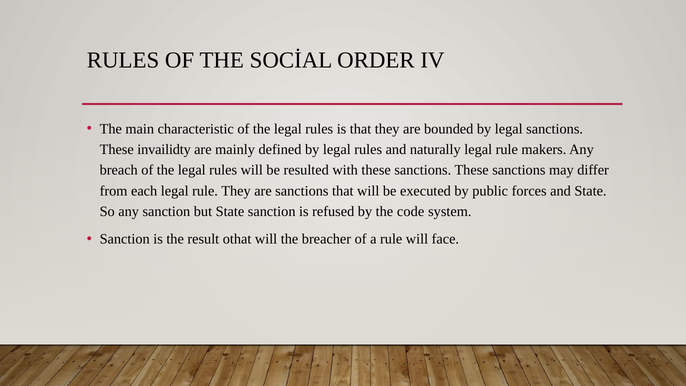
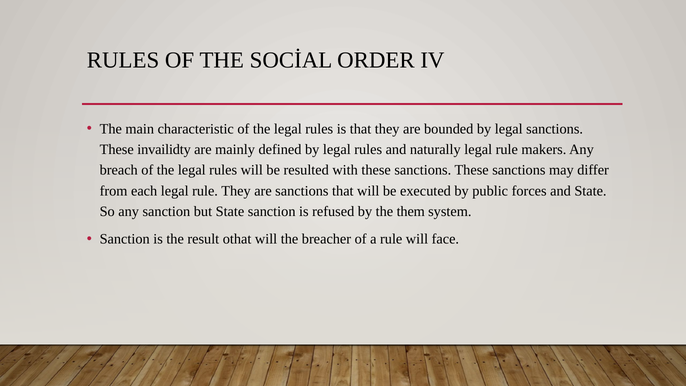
code: code -> them
